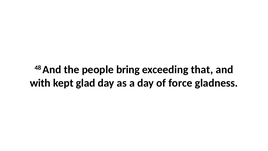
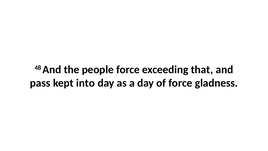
people bring: bring -> force
with: with -> pass
glad: glad -> into
